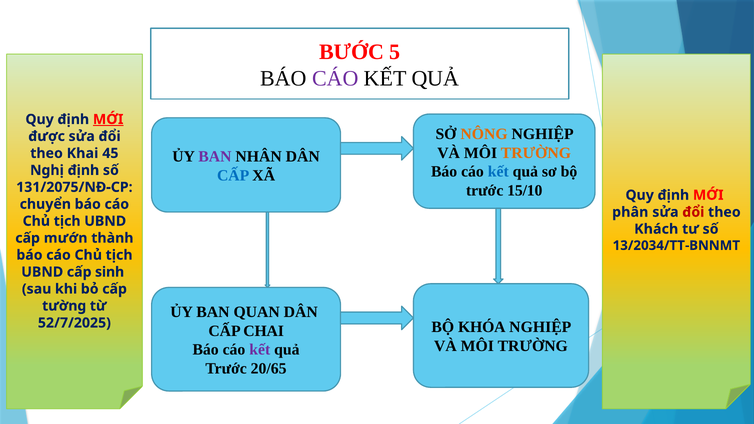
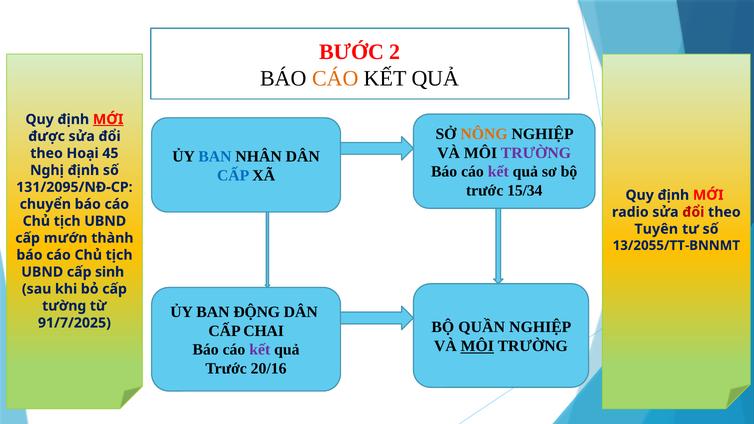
5: 5 -> 2
CÁO at (335, 78) colour: purple -> orange
TRƯỜNG at (536, 153) colour: orange -> purple
BAN at (215, 157) colour: purple -> blue
Khai: Khai -> Hoại
kết at (498, 172) colour: blue -> purple
15/10: 15/10 -> 15/34
131/2075/NĐ-CP: 131/2075/NĐ-CP -> 131/2095/NĐ-CP
phân: phân -> radio
Khách: Khách -> Tuyên
13/2034/TT-BNNMT: 13/2034/TT-BNNMT -> 13/2055/TT-BNNMT
QUAN: QUAN -> ĐỘNG
KHÓA: KHÓA -> QUẦN
52/7/2025: 52/7/2025 -> 91/7/2025
MÔI at (477, 346) underline: none -> present
20/65: 20/65 -> 20/16
